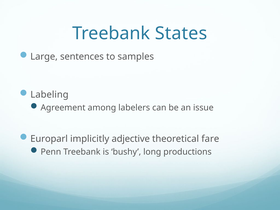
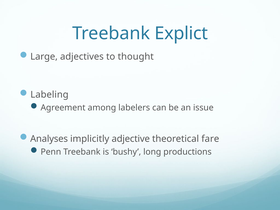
States: States -> Explict
sentences: sentences -> adjectives
samples: samples -> thought
Europarl: Europarl -> Analyses
